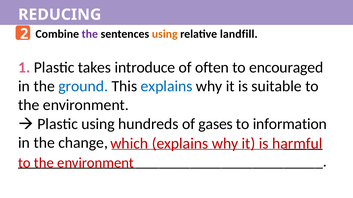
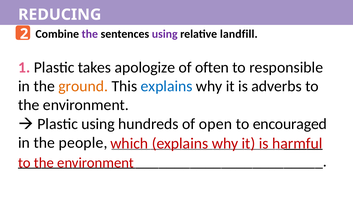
using at (165, 34) colour: orange -> purple
introduce: introduce -> apologize
encouraged: encouraged -> responsible
ground colour: blue -> orange
suitable: suitable -> adverbs
gases: gases -> open
information: information -> encouraged
change: change -> people
